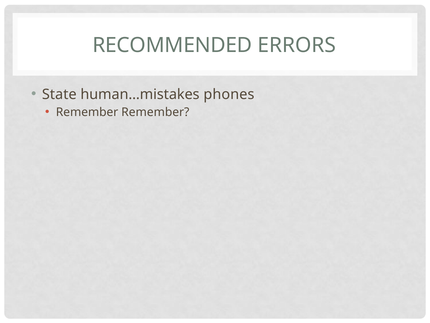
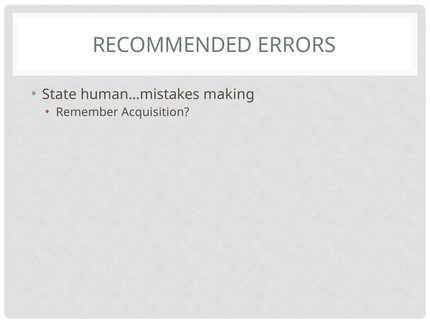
phones: phones -> making
Remember Remember: Remember -> Acquisition
